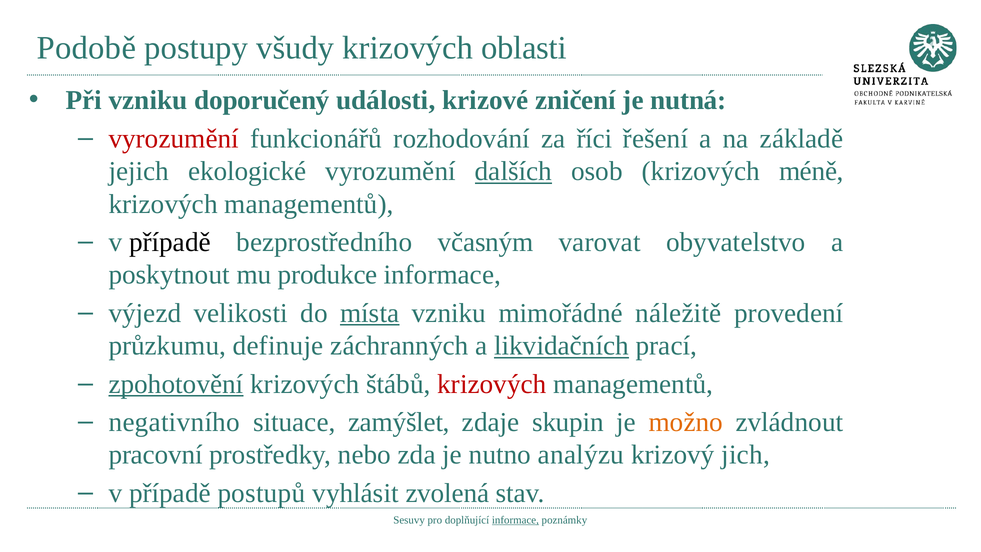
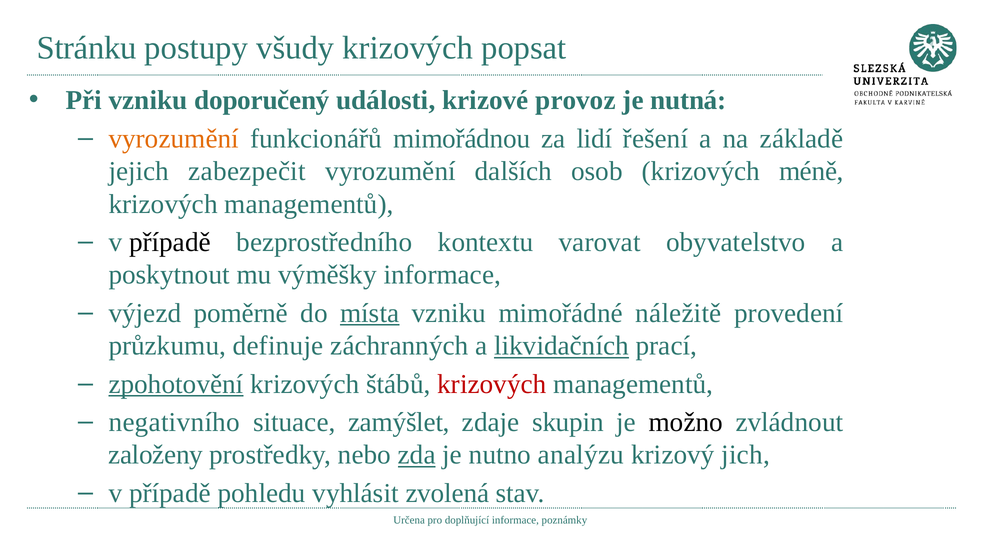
Podobě: Podobě -> Stránku
oblasti: oblasti -> popsat
zničení: zničení -> provoz
vyrozumění at (174, 139) colour: red -> orange
rozhodování: rozhodování -> mimořádnou
říci: říci -> lidí
ekologické: ekologické -> zabezpečit
dalších underline: present -> none
včasným: včasným -> kontextu
produkce: produkce -> výměšky
velikosti: velikosti -> poměrně
možno colour: orange -> black
pracovní: pracovní -> založeny
zda underline: none -> present
postupů: postupů -> pohledu
Sesuvy: Sesuvy -> Určena
informace at (515, 520) underline: present -> none
